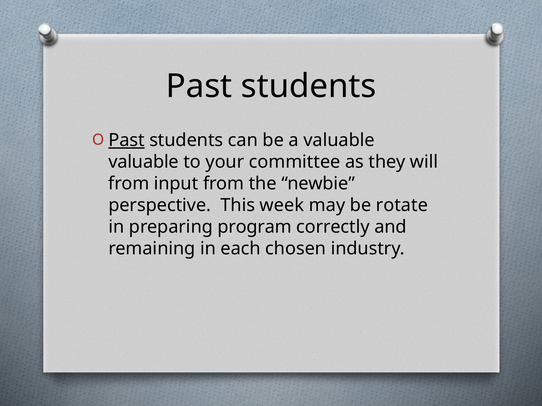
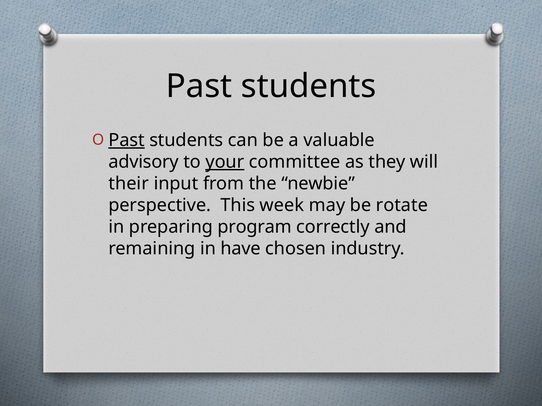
valuable at (144, 162): valuable -> advisory
your underline: none -> present
from at (129, 184): from -> their
each: each -> have
